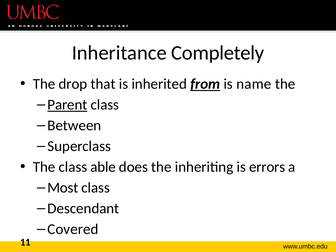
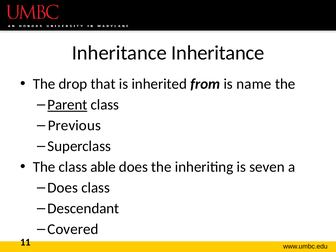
Inheritance Completely: Completely -> Inheritance
from underline: present -> none
Between: Between -> Previous
errors: errors -> seven
Most at (63, 188): Most -> Does
